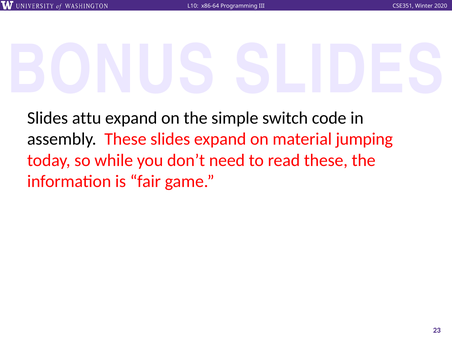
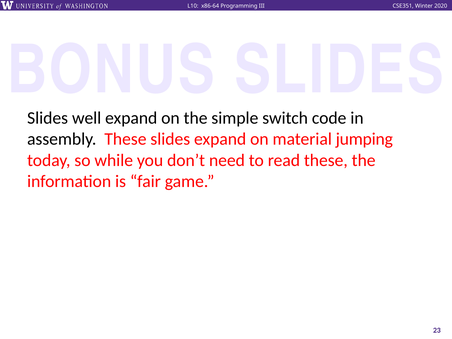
attu: attu -> well
